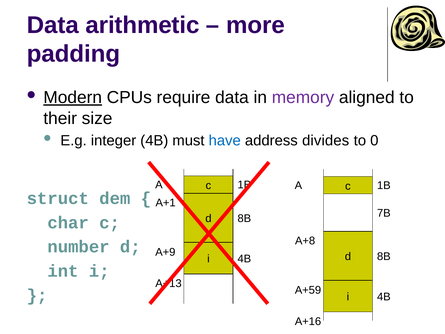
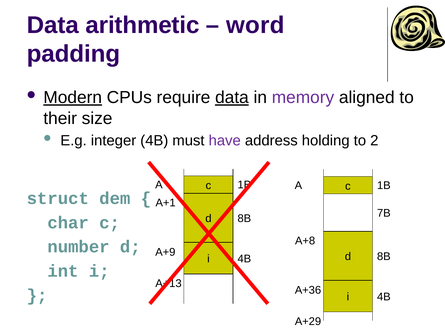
more: more -> word
data at (232, 97) underline: none -> present
have colour: blue -> purple
divides: divides -> holding
0: 0 -> 2
A+59: A+59 -> A+36
A+16: A+16 -> A+29
